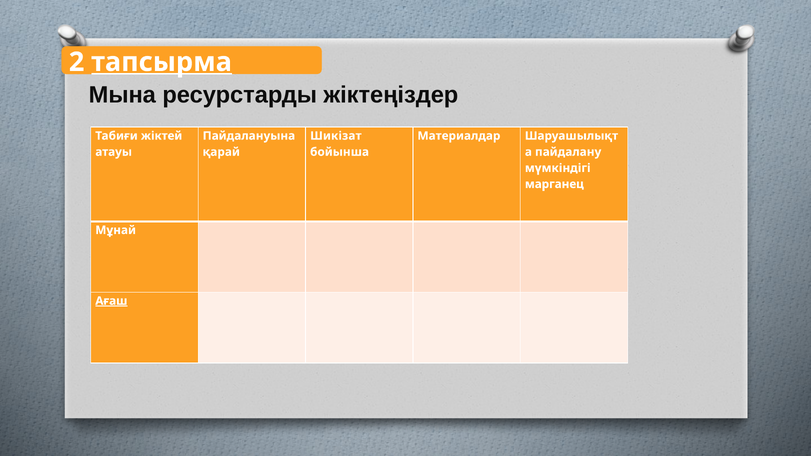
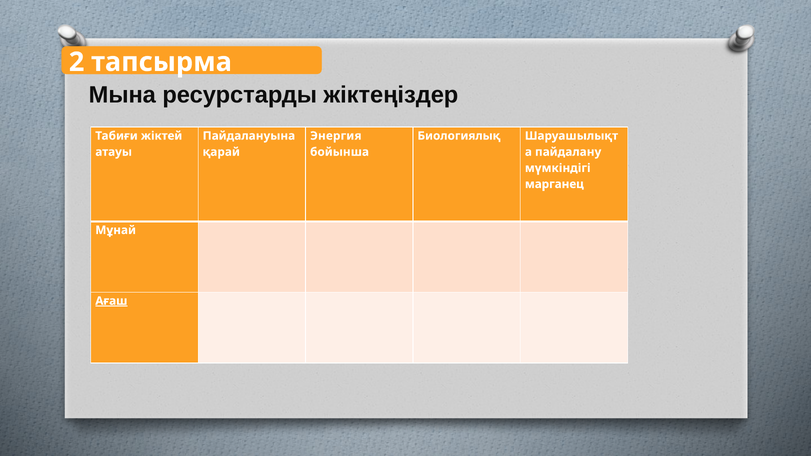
тапсырма underline: present -> none
Шикізат: Шикізат -> Энергия
Материалдар: Материалдар -> Биологиялық
